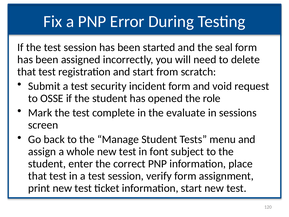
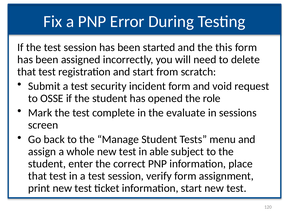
seal: seal -> this
font: font -> able
